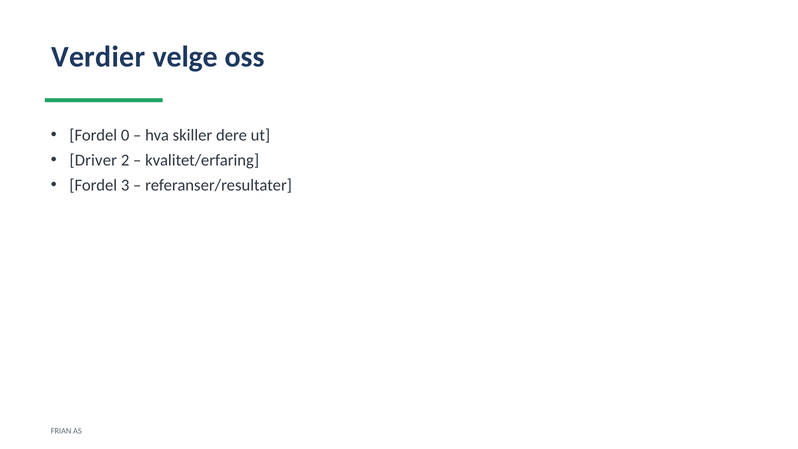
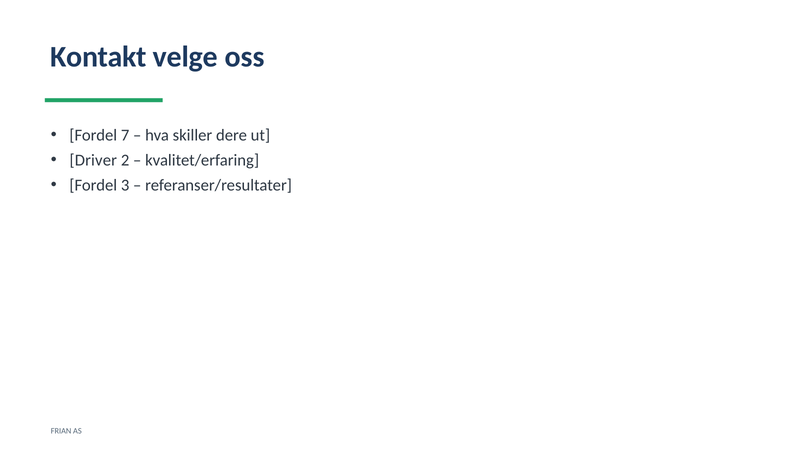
Verdier: Verdier -> Kontakt
0: 0 -> 7
